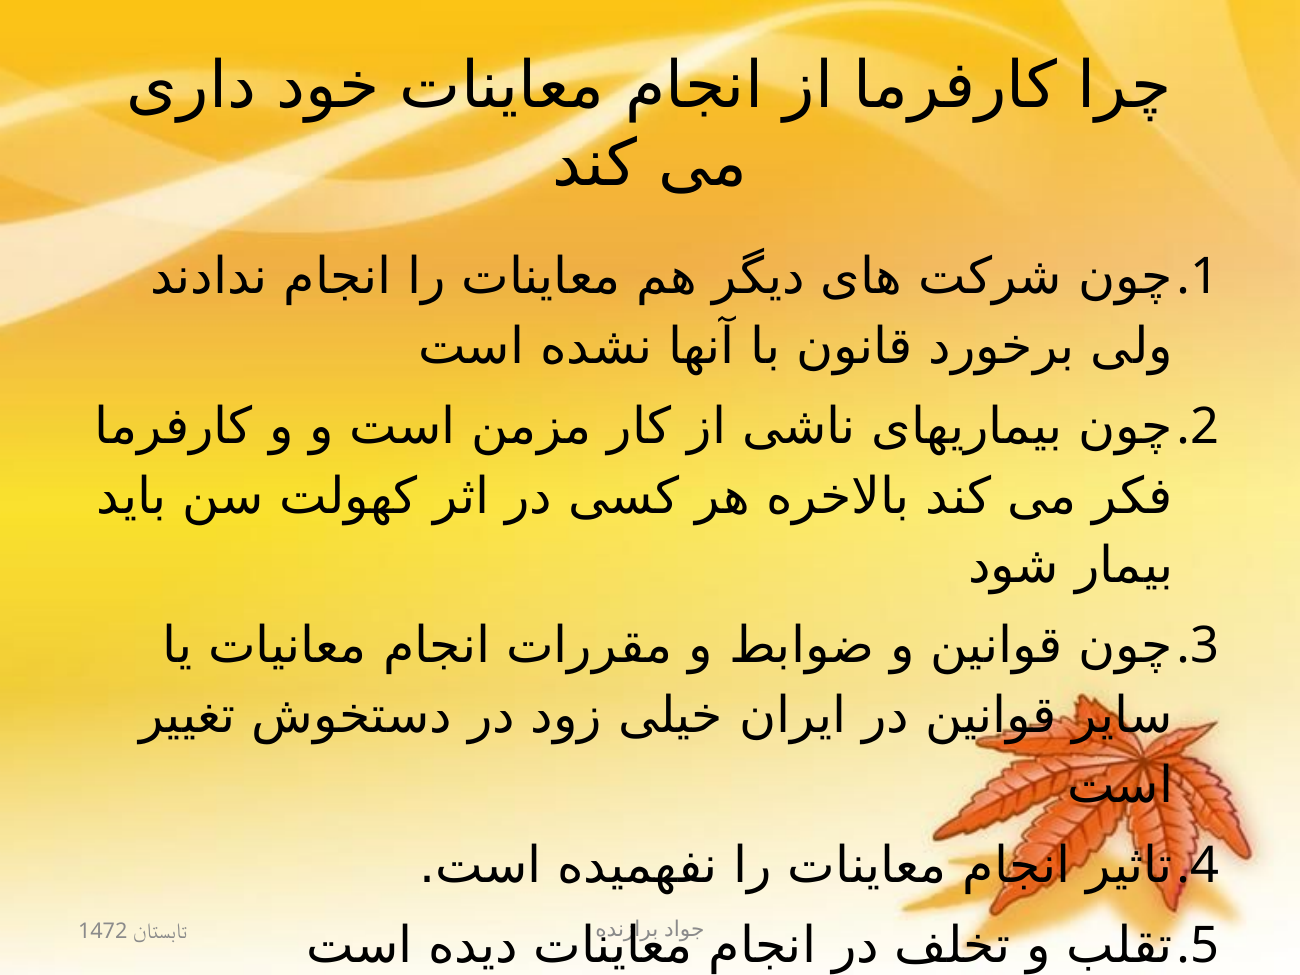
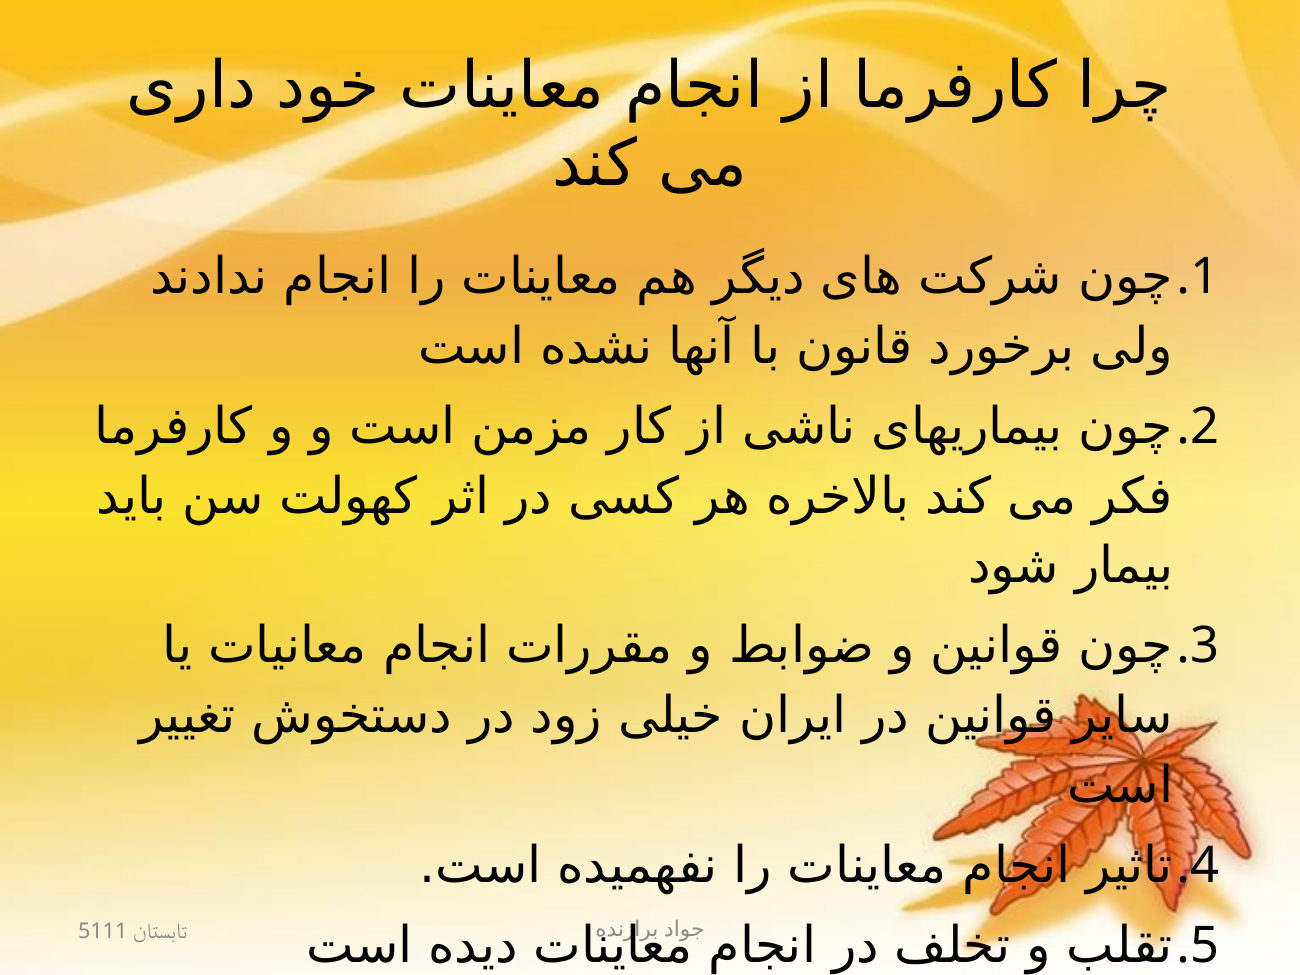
1472: 1472 -> 5111
